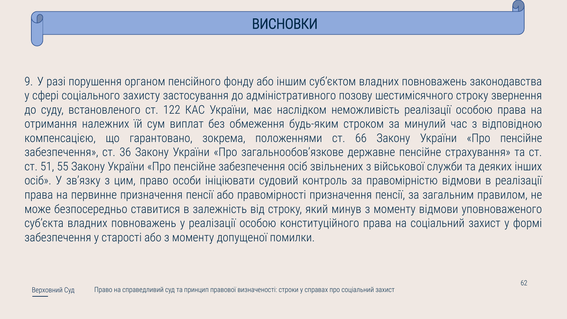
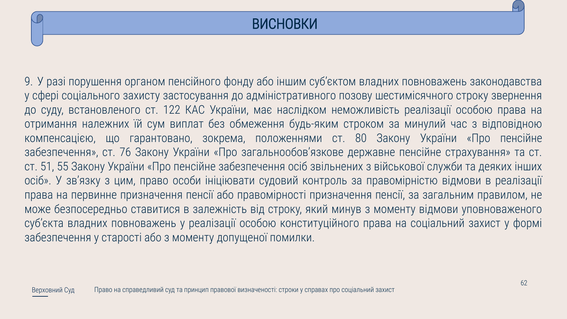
66: 66 -> 80
36: 36 -> 76
